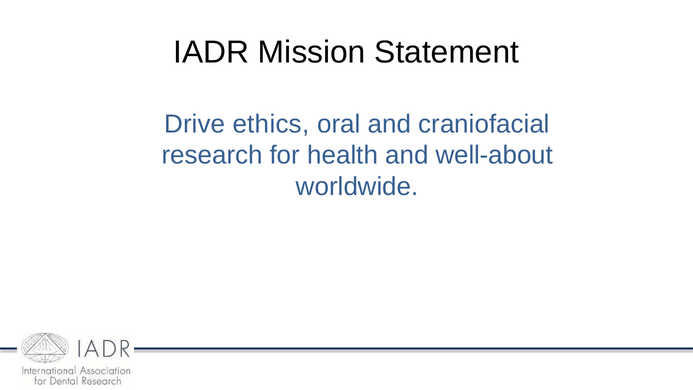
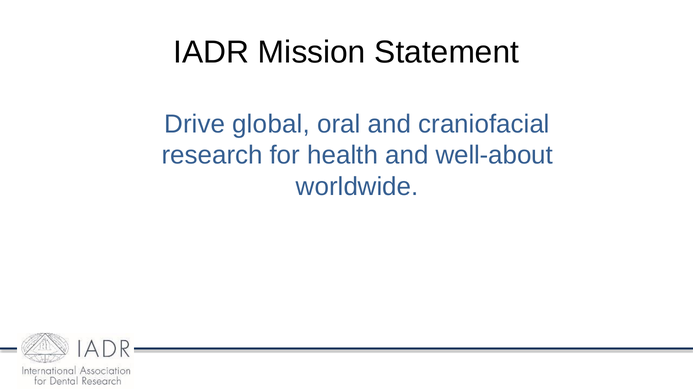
ethics: ethics -> global
